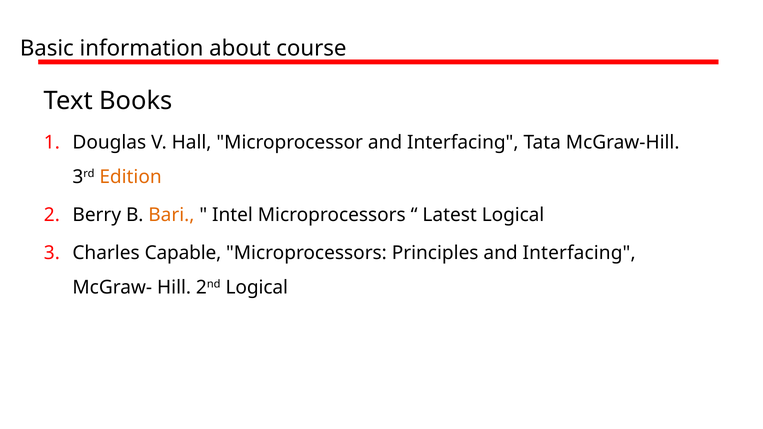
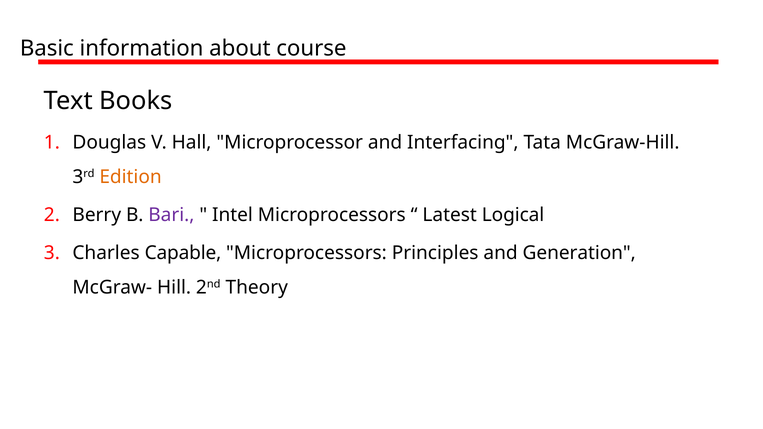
Bari colour: orange -> purple
Principles and Interfacing: Interfacing -> Generation
2nd Logical: Logical -> Theory
